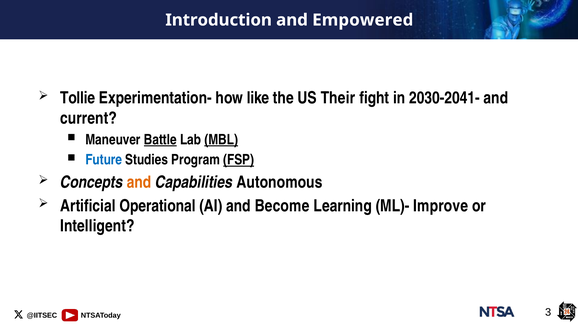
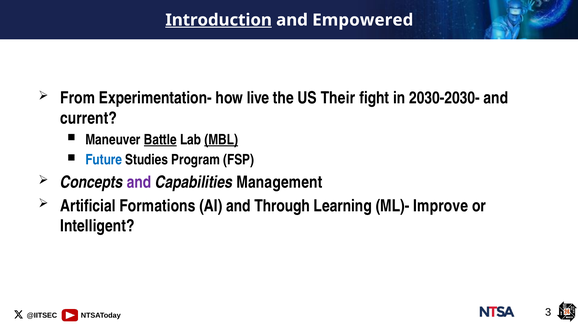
Introduction underline: none -> present
Tollie: Tollie -> From
like: like -> live
2030-2041-: 2030-2041- -> 2030-2030-
FSP underline: present -> none
and at (139, 182) colour: orange -> purple
Autonomous: Autonomous -> Management
Operational: Operational -> Formations
Become: Become -> Through
